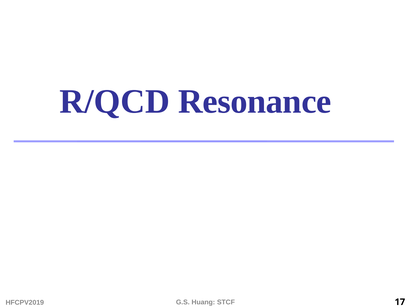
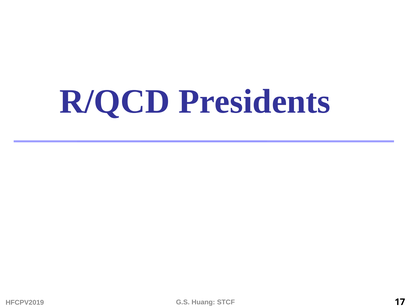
Resonance: Resonance -> Presidents
